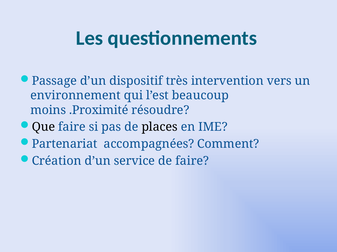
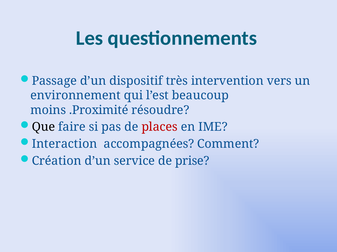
places colour: black -> red
Partenariat: Partenariat -> Interaction
de faire: faire -> prise
